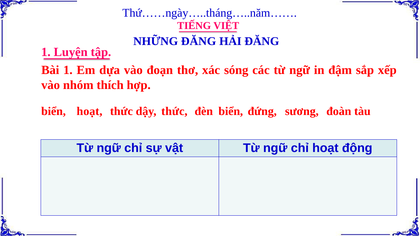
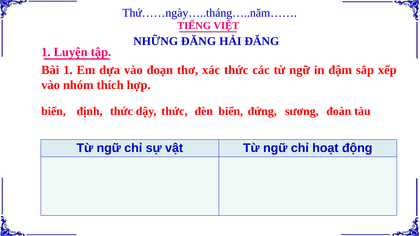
xác sóng: sóng -> thức
hoạt at (90, 111): hoạt -> định
